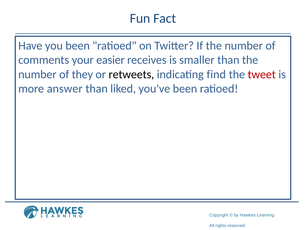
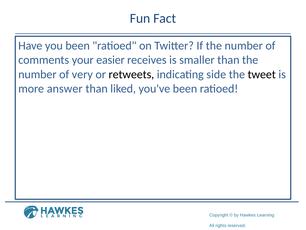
they: they -> very
find: find -> side
tweet colour: red -> black
